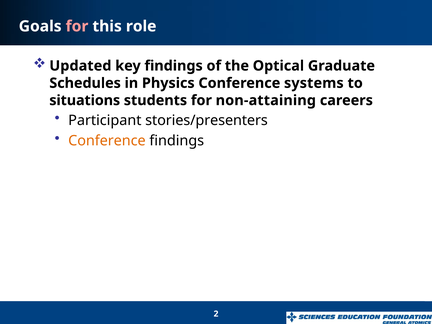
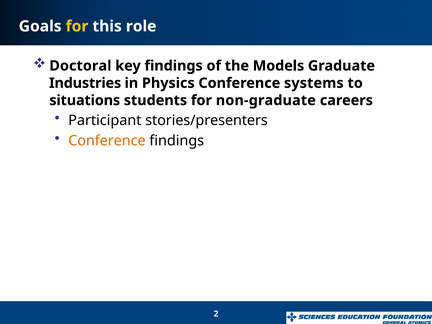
for at (77, 26) colour: pink -> yellow
Updated: Updated -> Doctoral
Optical: Optical -> Models
Schedules: Schedules -> Industries
non-attaining: non-attaining -> non-graduate
